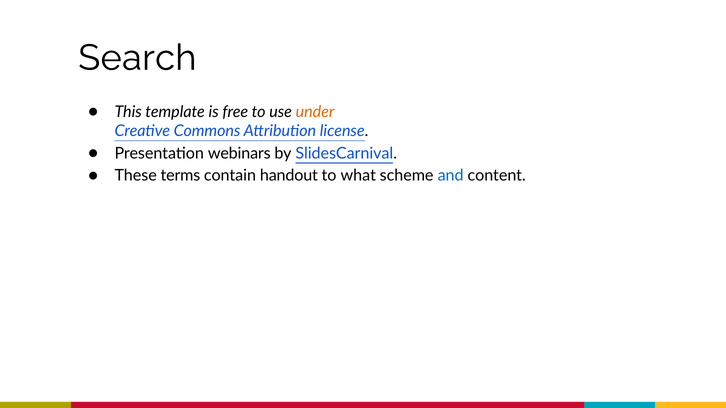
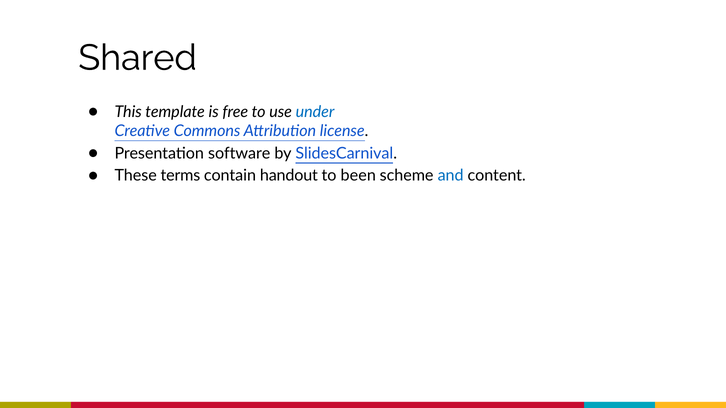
Search: Search -> Shared
under colour: orange -> blue
webinars: webinars -> software
what: what -> been
